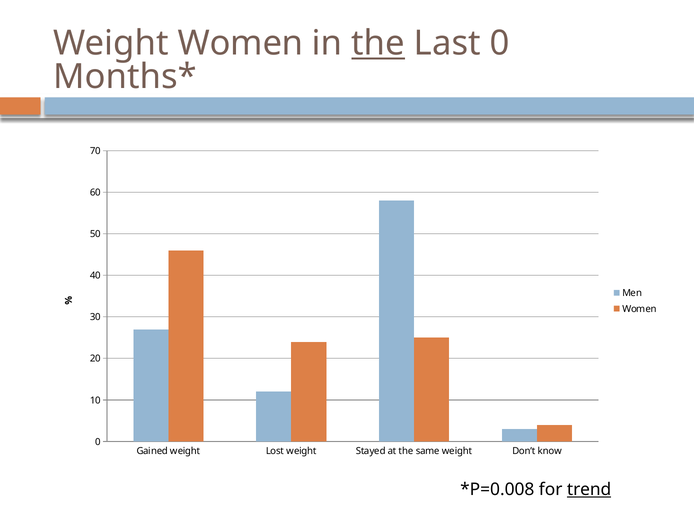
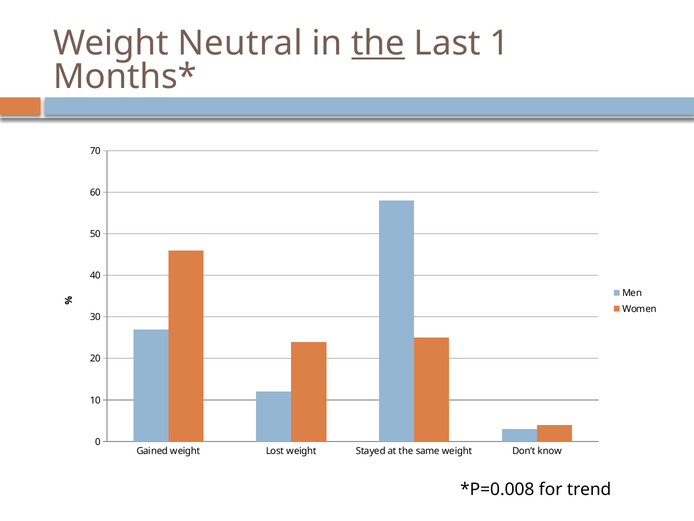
Weight Women: Women -> Neutral
Last 0: 0 -> 1
trend underline: present -> none
